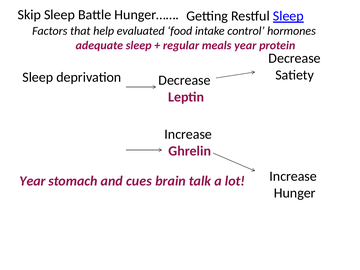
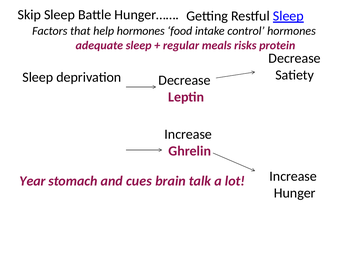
help evaluated: evaluated -> hormones
meals year: year -> risks
